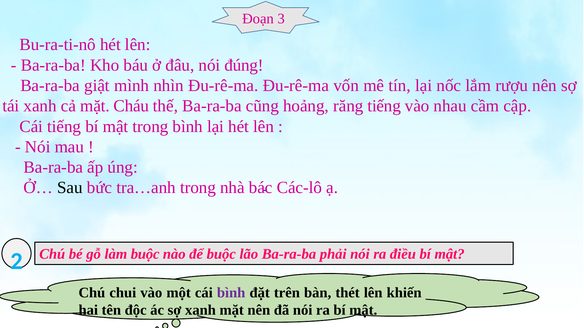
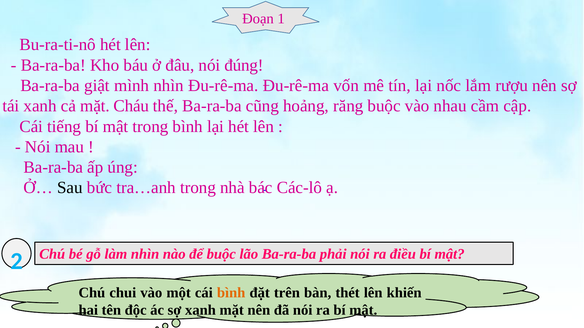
3: 3 -> 1
răng tiếng: tiếng -> buộc
làm buộc: buộc -> nhìn
bình at (231, 293) colour: purple -> orange
